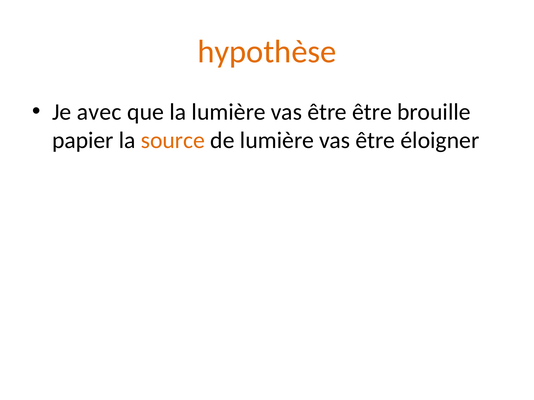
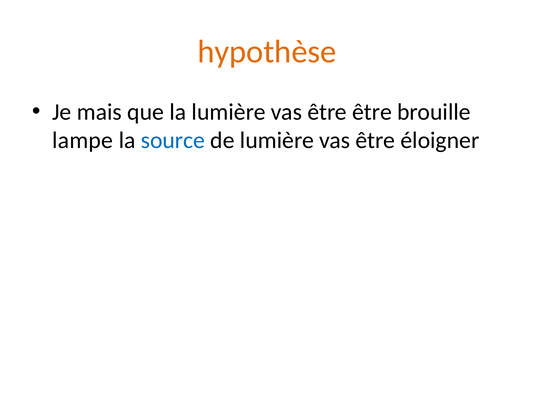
avec: avec -> mais
papier: papier -> lampe
source colour: orange -> blue
